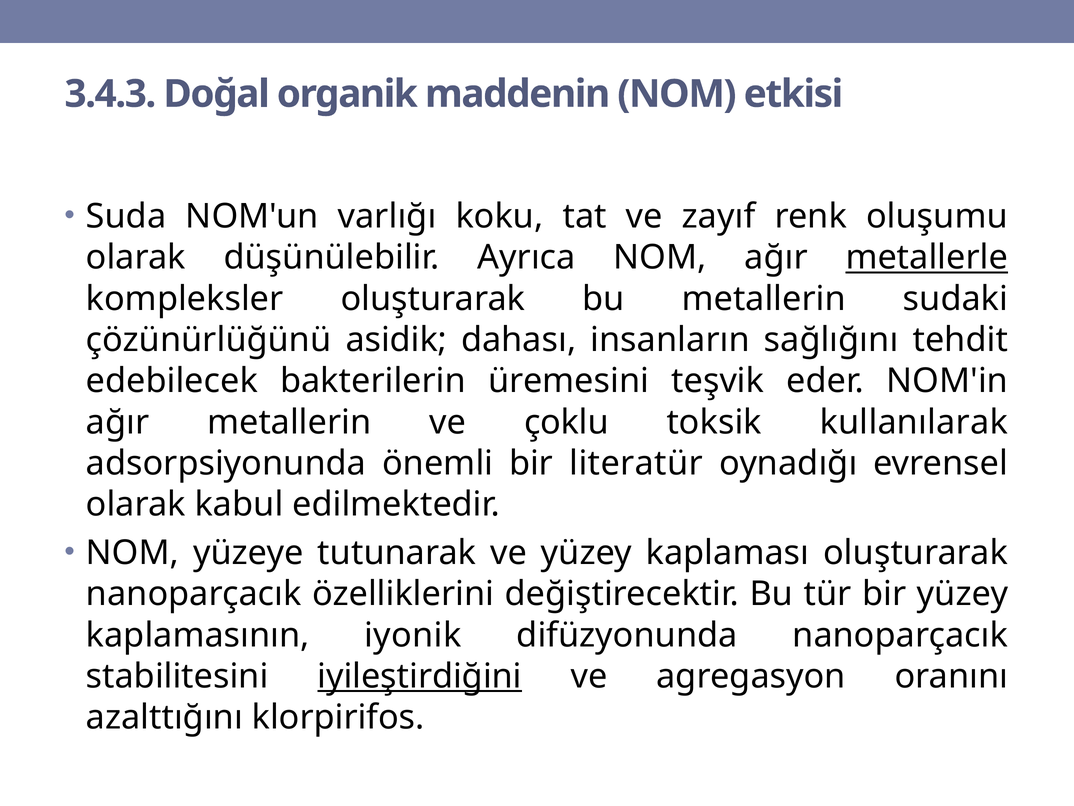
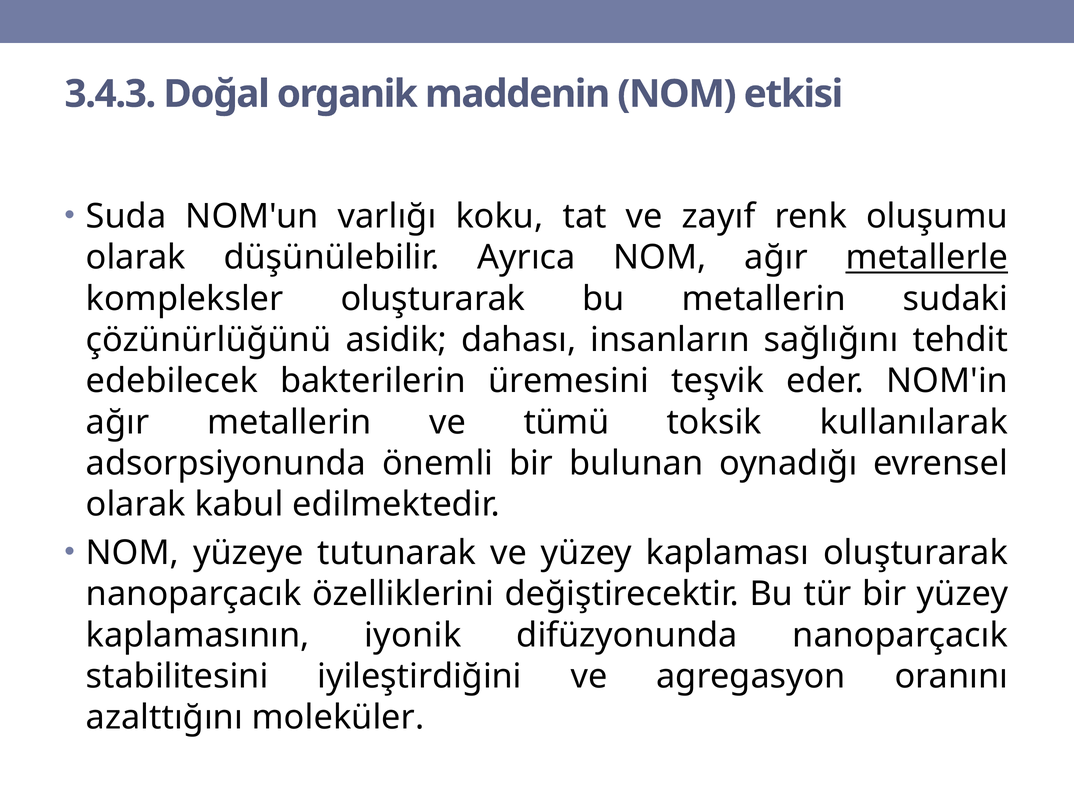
çoklu: çoklu -> tümü
literatür: literatür -> bulunan
iyileştirdiğini underline: present -> none
klorpirifos: klorpirifos -> moleküler
